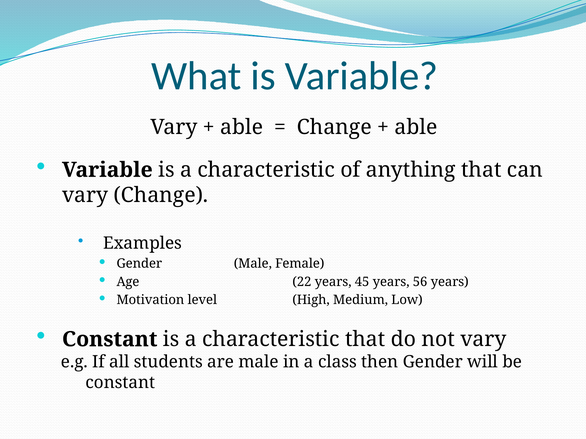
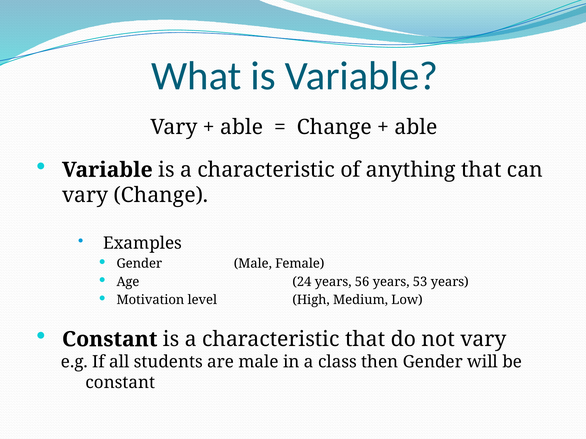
22: 22 -> 24
45: 45 -> 56
56: 56 -> 53
